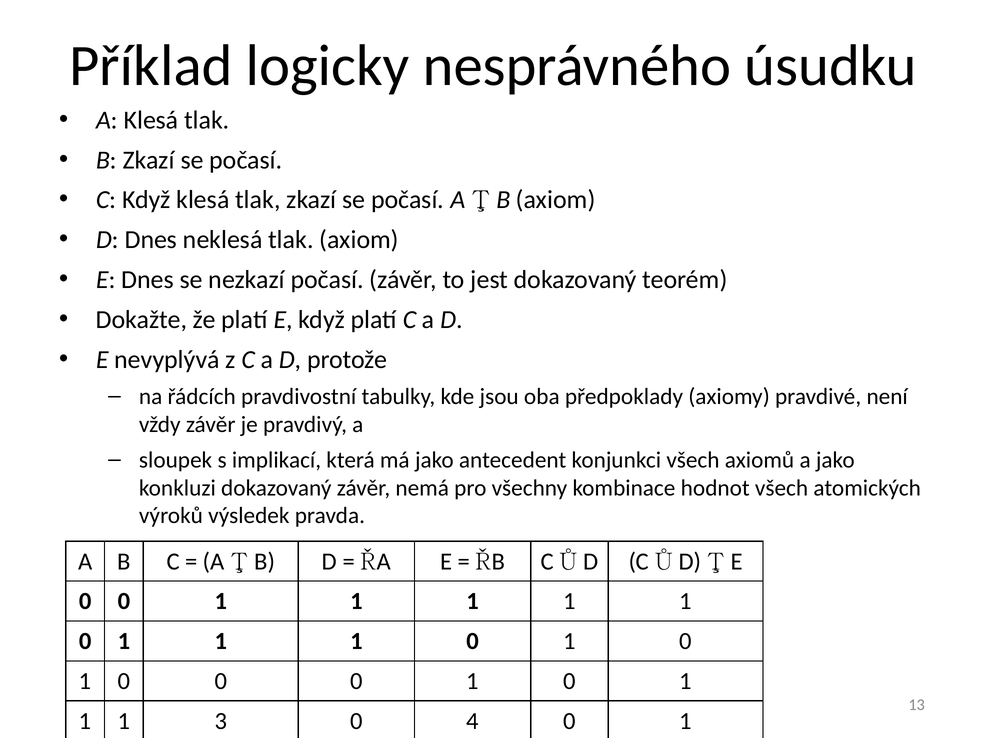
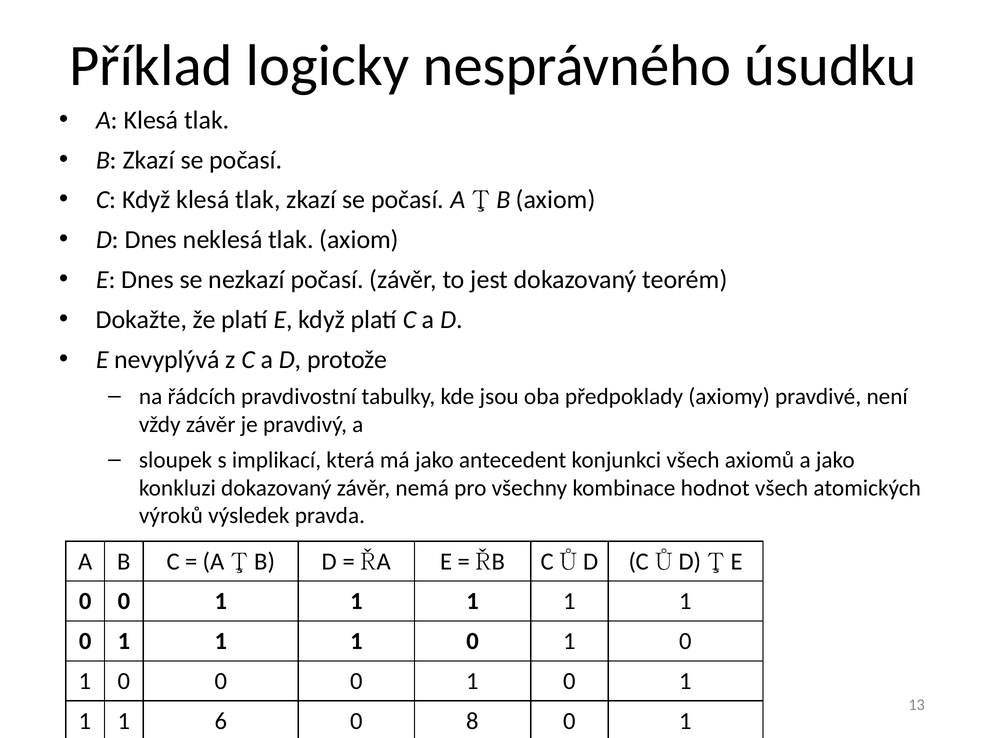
3: 3 -> 6
4: 4 -> 8
